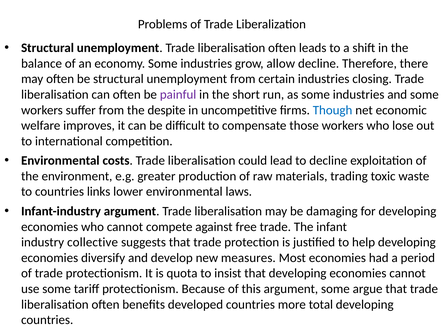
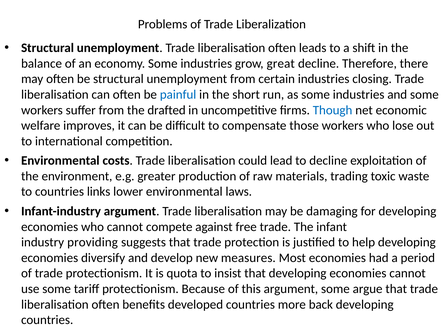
allow: allow -> great
painful colour: purple -> blue
despite: despite -> drafted
collective: collective -> providing
total: total -> back
